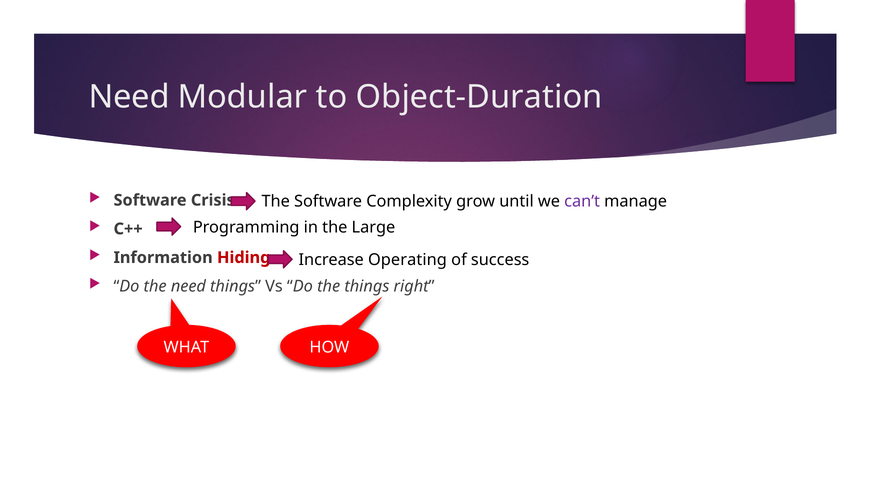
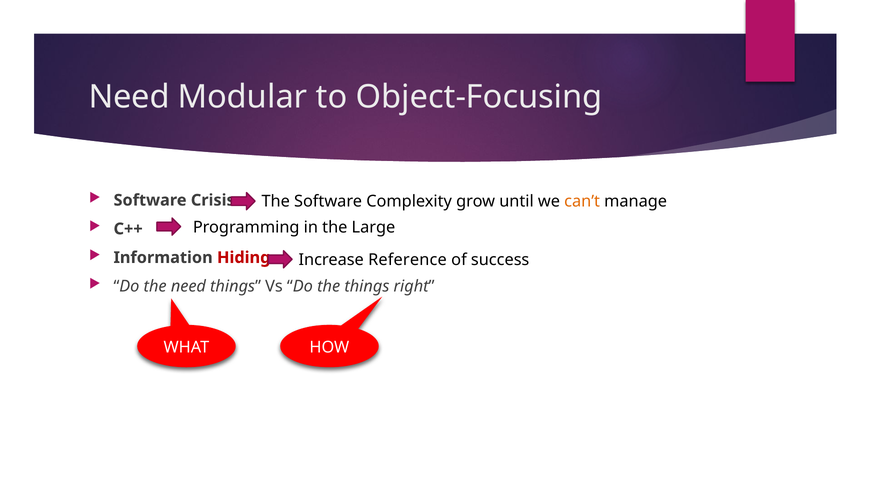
Object-Duration: Object-Duration -> Object-Focusing
can’t colour: purple -> orange
Operating: Operating -> Reference
